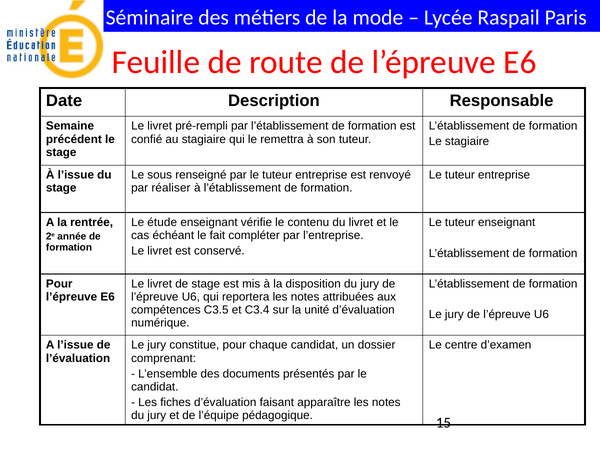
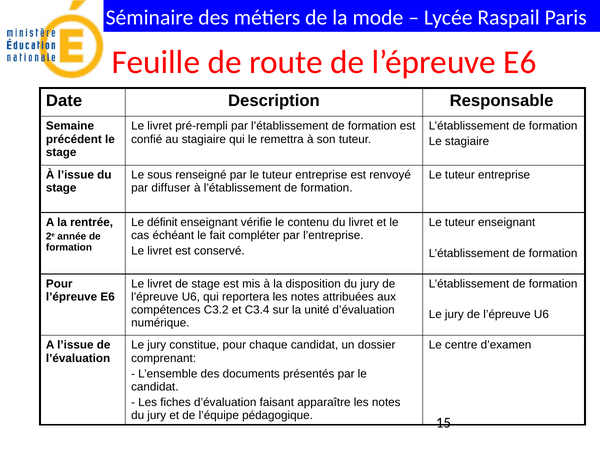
réaliser: réaliser -> diffuser
étude: étude -> définit
C3.5: C3.5 -> C3.2
